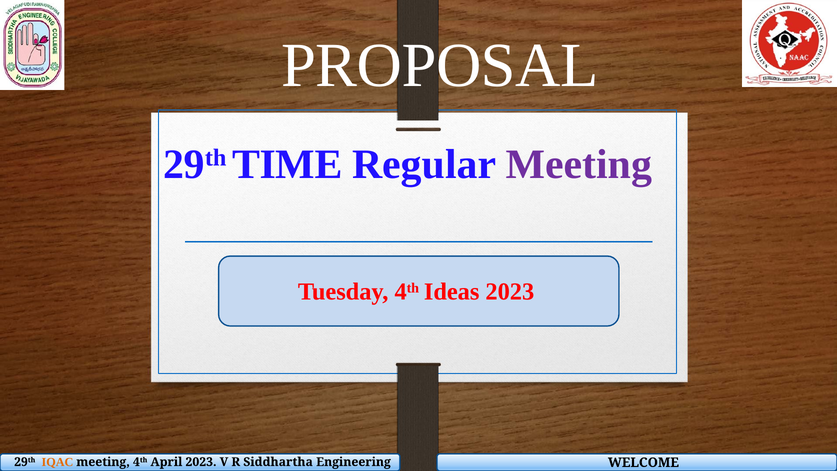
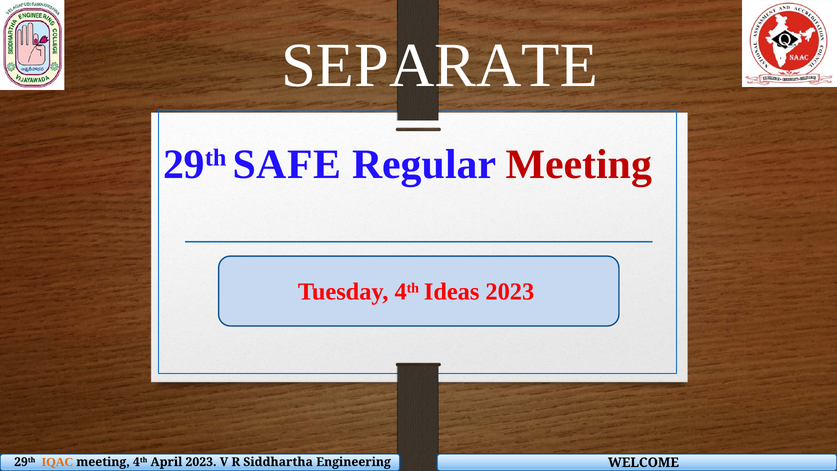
PROPOSAL: PROPOSAL -> SEPARATE
TIME: TIME -> SAFE
Meeting at (579, 165) colour: purple -> red
